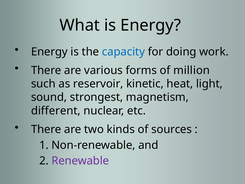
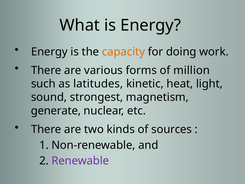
capacity colour: blue -> orange
reservoir: reservoir -> latitudes
different: different -> generate
